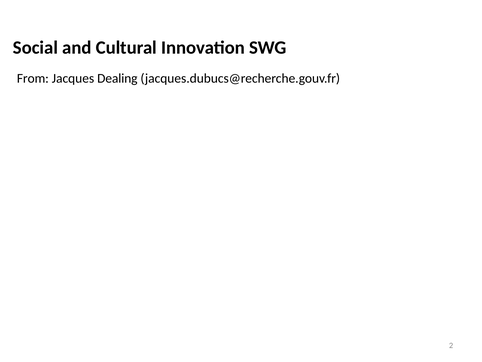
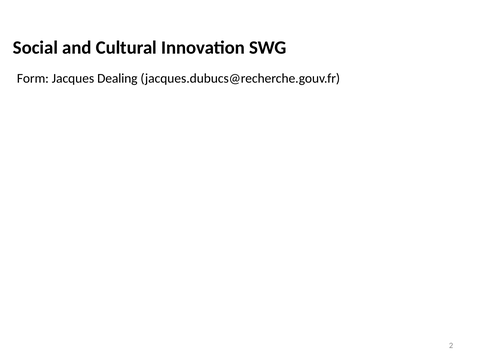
From: From -> Form
